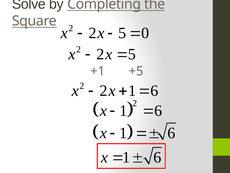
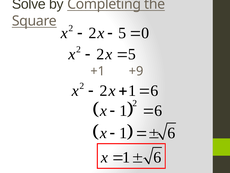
+5: +5 -> +9
